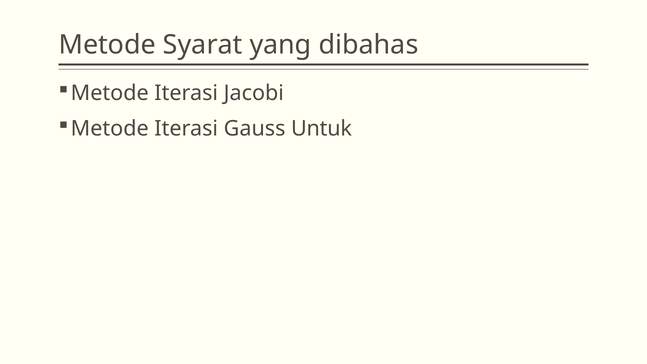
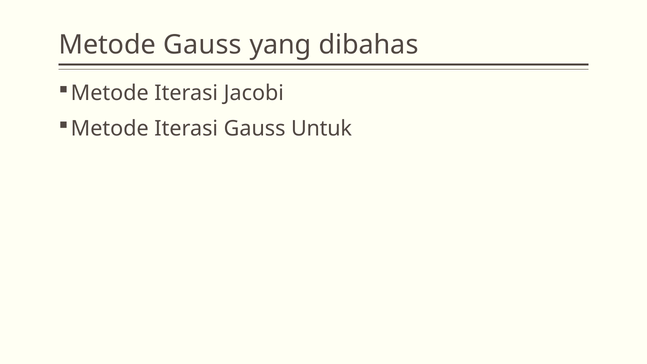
Metode Syarat: Syarat -> Gauss
